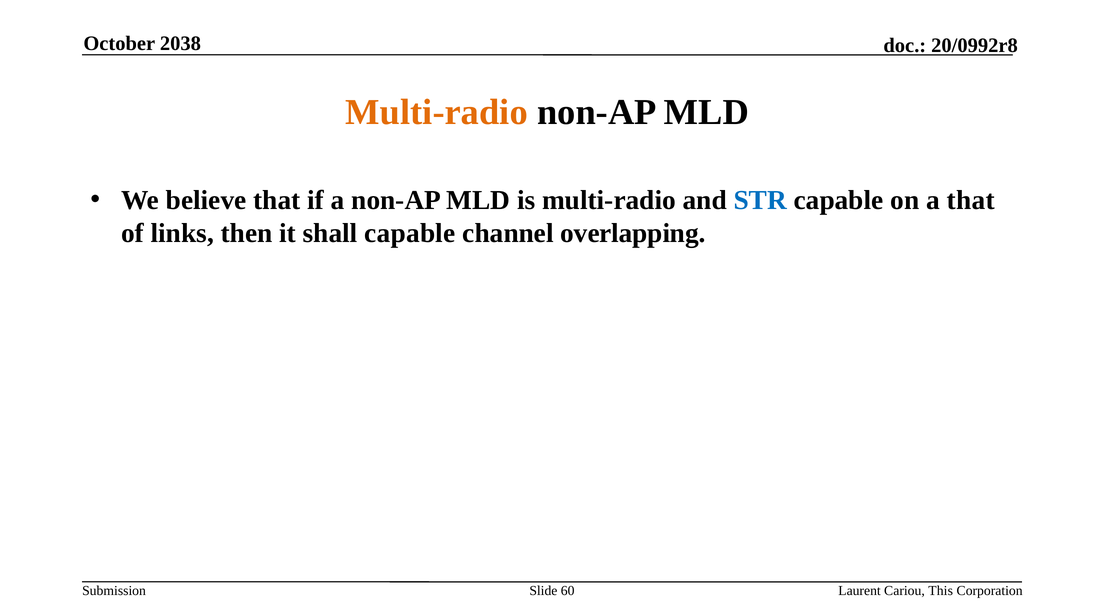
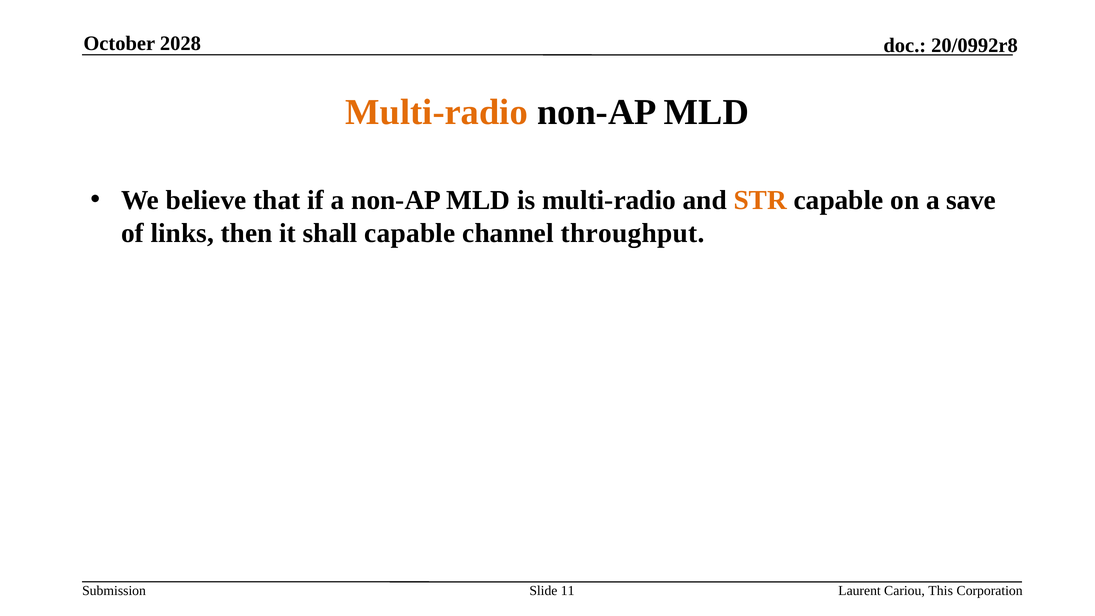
2038: 2038 -> 2028
STR colour: blue -> orange
a that: that -> save
overlapping: overlapping -> throughput
60: 60 -> 11
